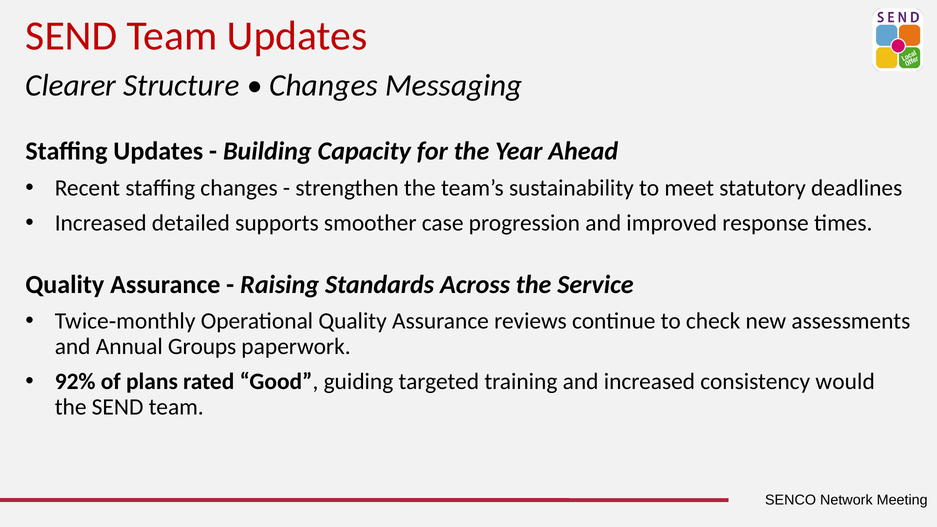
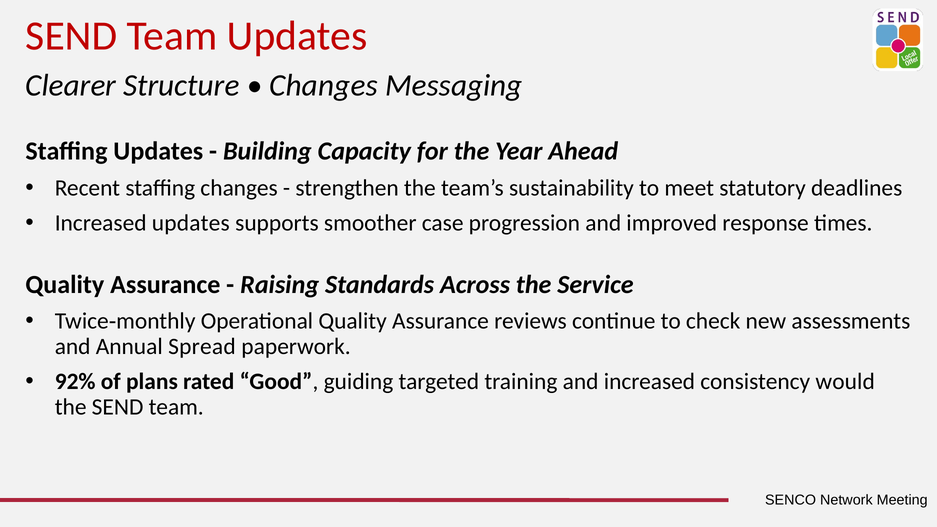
Increased detailed: detailed -> updates
Groups: Groups -> Spread
